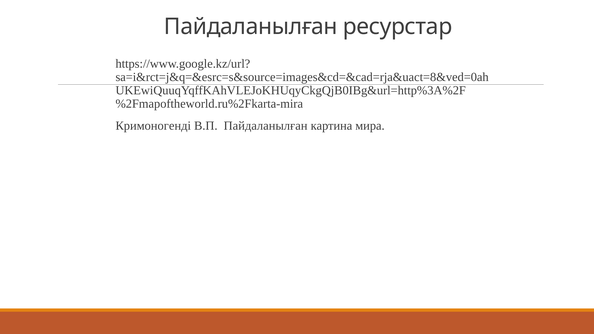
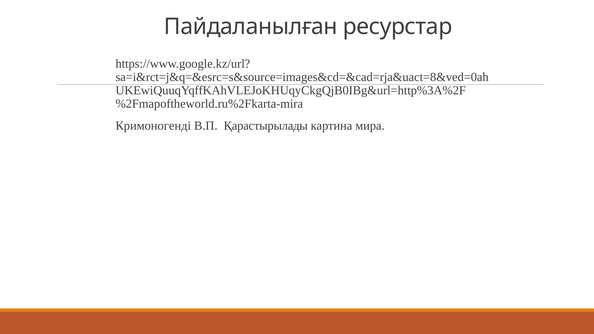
В.П Пайдаланылған: Пайдаланылған -> Қарастырылады
